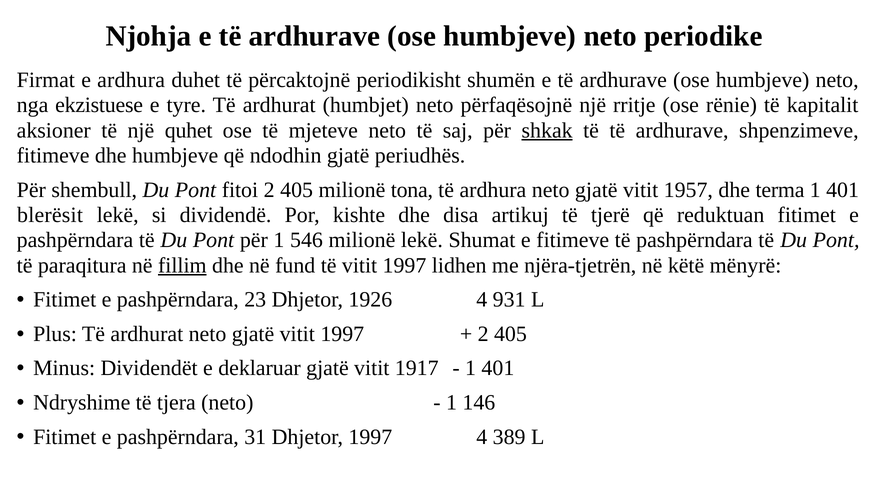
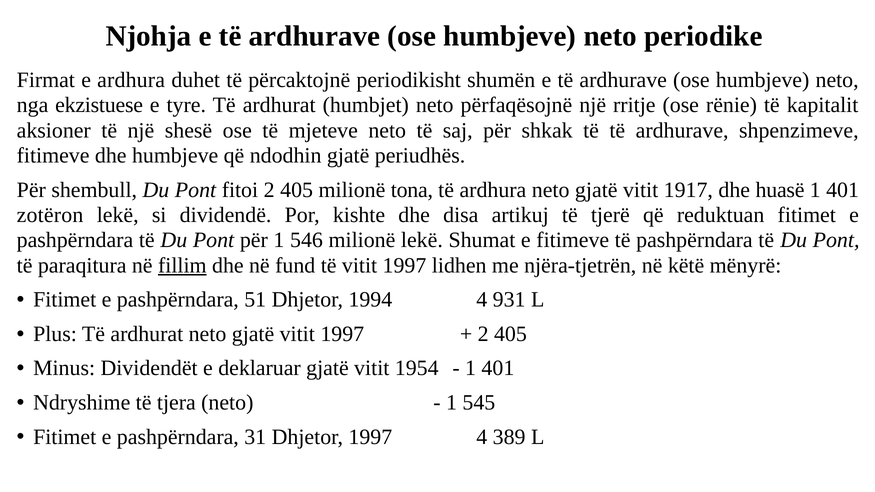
quhet: quhet -> shesë
shkak underline: present -> none
1957: 1957 -> 1917
terma: terma -> huasë
blerësit: blerësit -> zotëron
23: 23 -> 51
1926: 1926 -> 1994
1917: 1917 -> 1954
146: 146 -> 545
